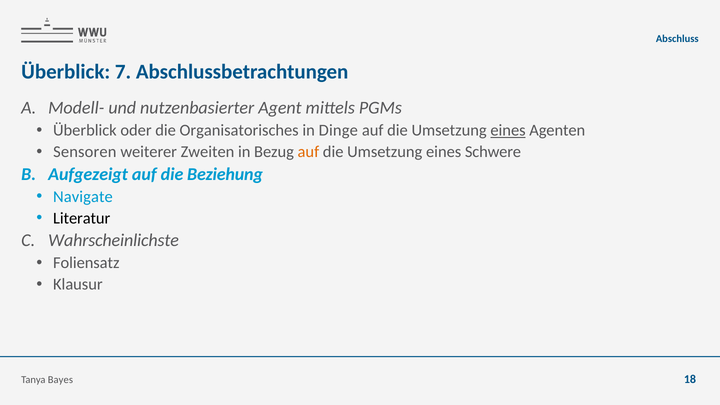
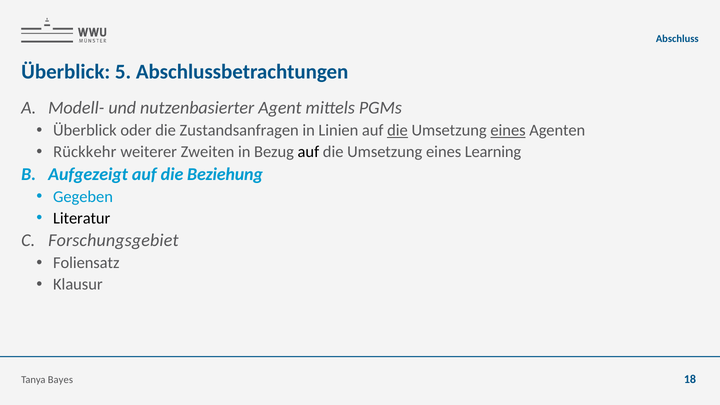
7: 7 -> 5
Organisatorisches: Organisatorisches -> Zustandsanfragen
Dinge: Dinge -> Linien
die at (397, 130) underline: none -> present
Sensoren: Sensoren -> Rückkehr
auf at (308, 152) colour: orange -> black
Schwere: Schwere -> Learning
Navigate: Navigate -> Gegeben
Wahrscheinlichste: Wahrscheinlichste -> Forschungsgebiet
